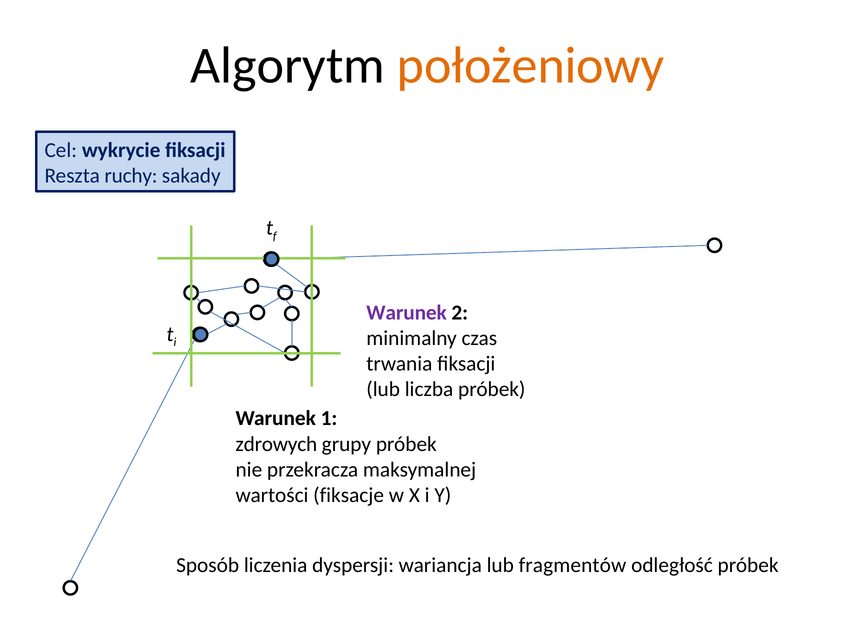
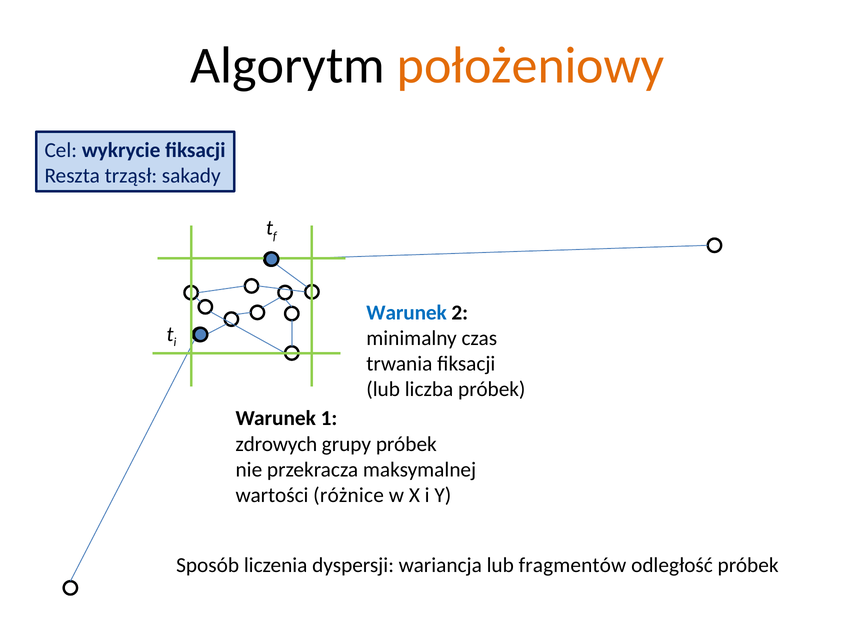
ruchy: ruchy -> trząsł
Warunek at (407, 313) colour: purple -> blue
fiksacje: fiksacje -> różnice
